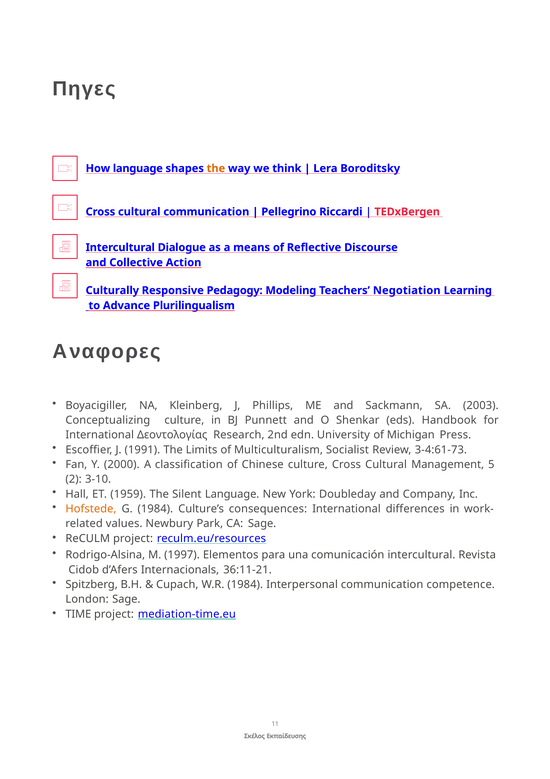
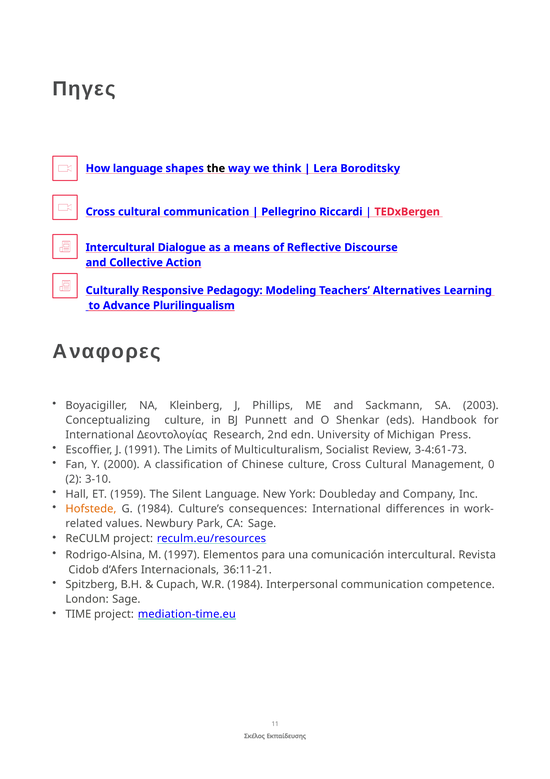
the at (216, 168) colour: orange -> black
Negotiation: Negotiation -> Alternatives
5: 5 -> 0
